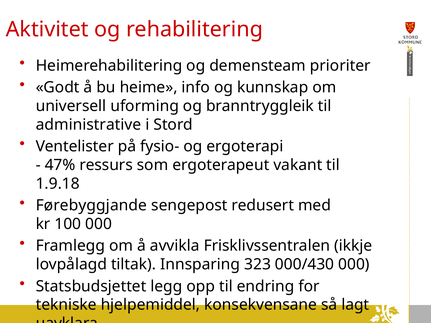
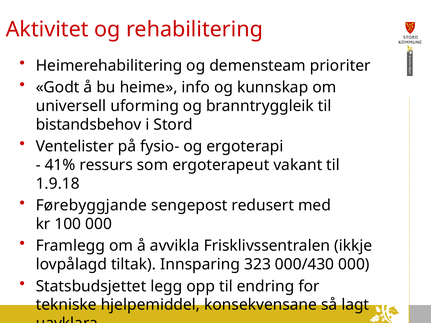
administrative: administrative -> bistandsbehov
47%: 47% -> 41%
